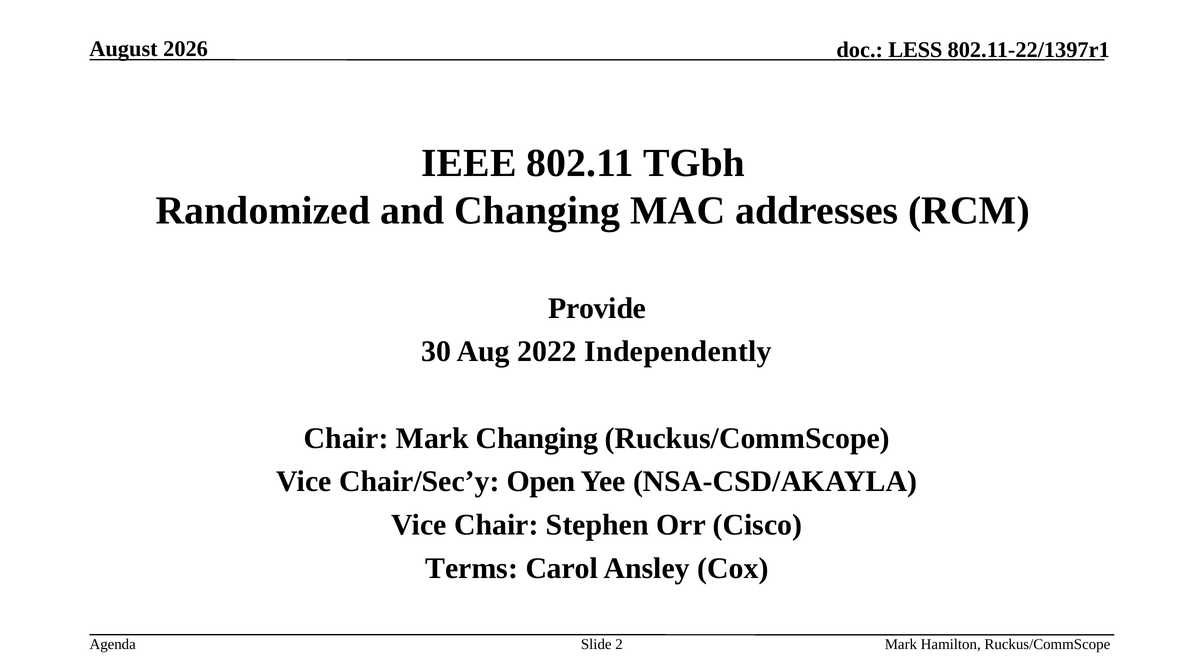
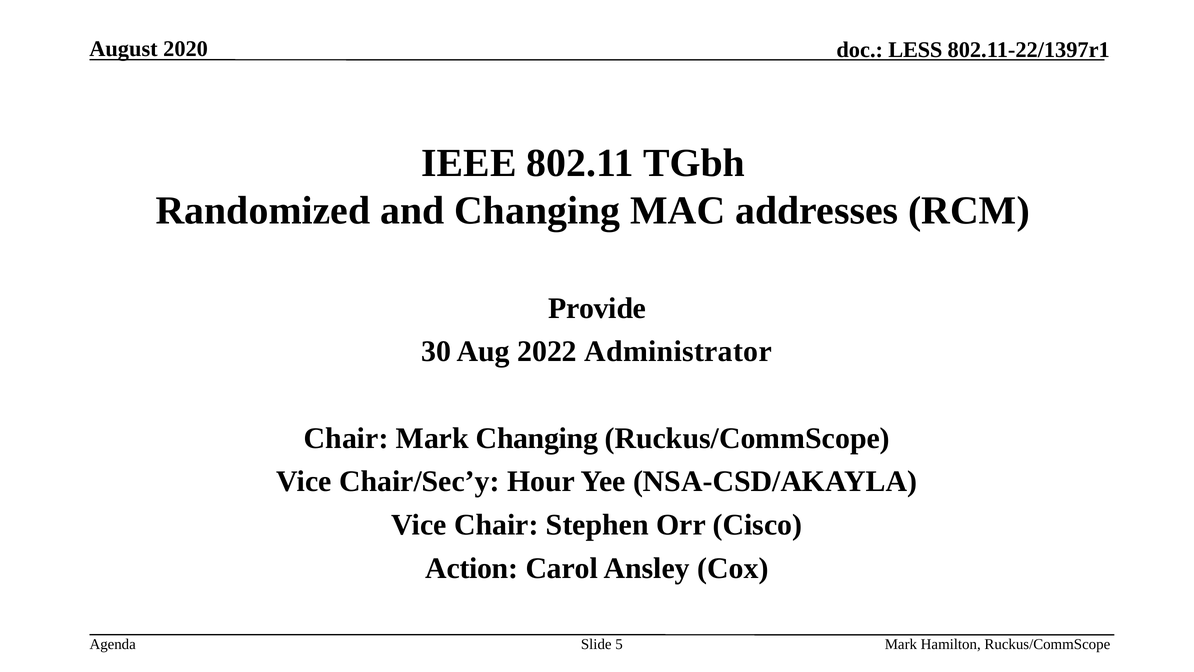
2026: 2026 -> 2020
Independently: Independently -> Administrator
Open: Open -> Hour
Terms: Terms -> Action
2: 2 -> 5
